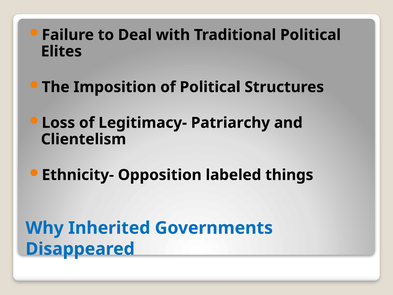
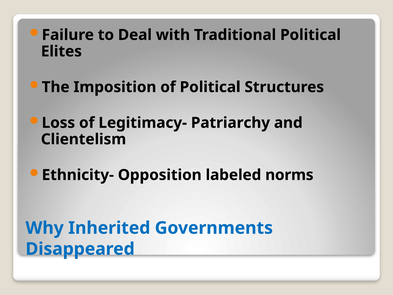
things: things -> norms
